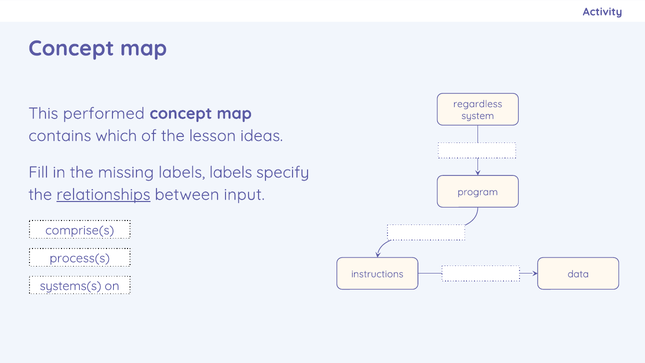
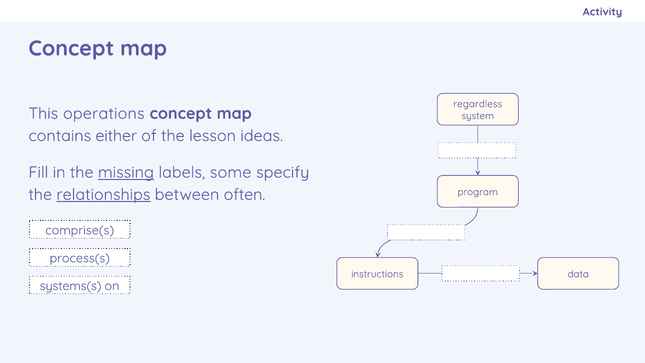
performed: performed -> operations
which: which -> either
missing underline: none -> present
labels labels: labels -> some
input: input -> often
